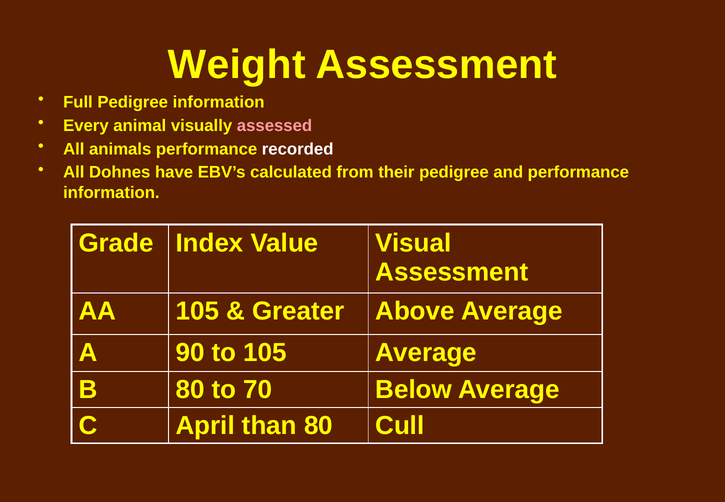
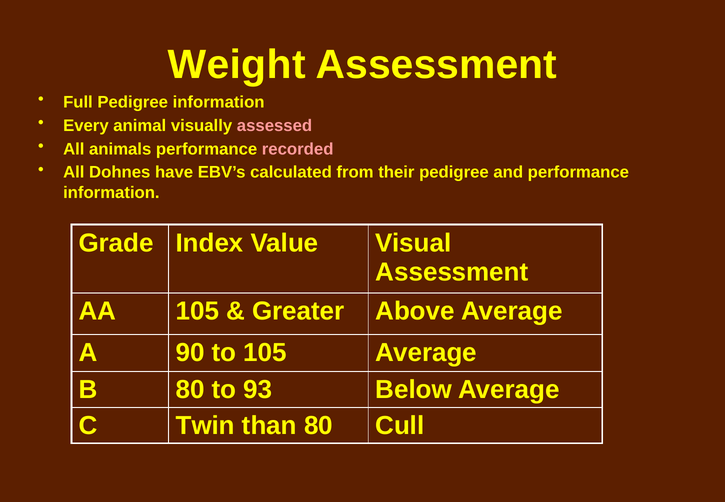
recorded colour: white -> pink
70: 70 -> 93
April: April -> Twin
